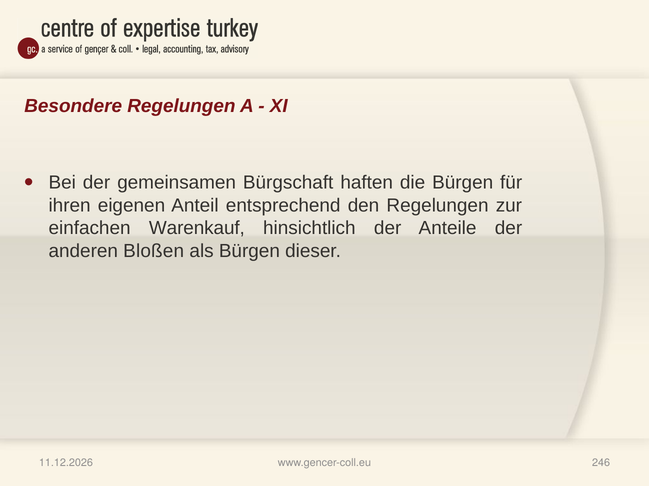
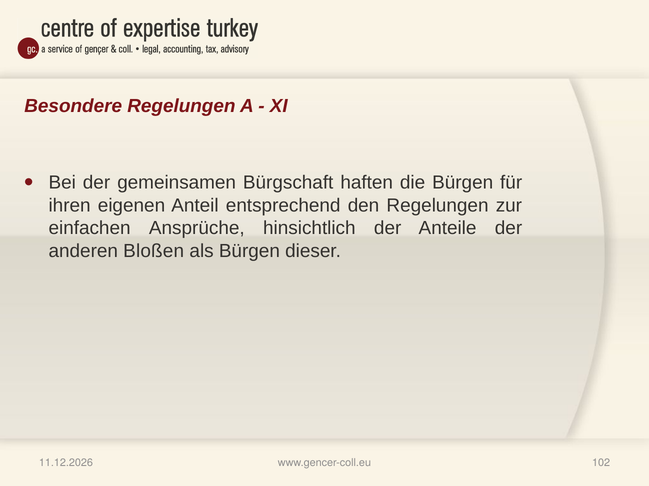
Warenkauf: Warenkauf -> Ansprüche
246: 246 -> 102
